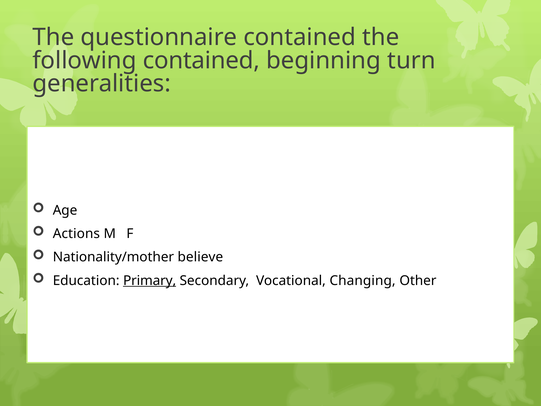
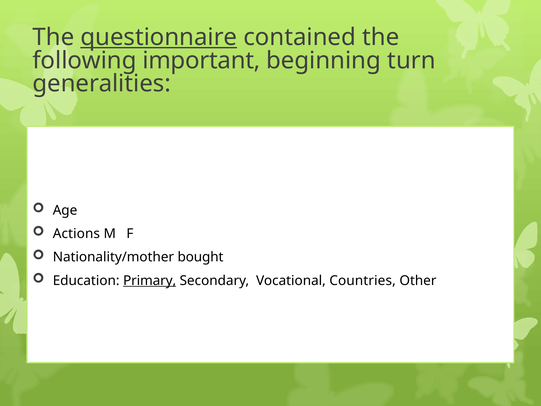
questionnaire underline: none -> present
following contained: contained -> important
believe: believe -> bought
Changing: Changing -> Countries
